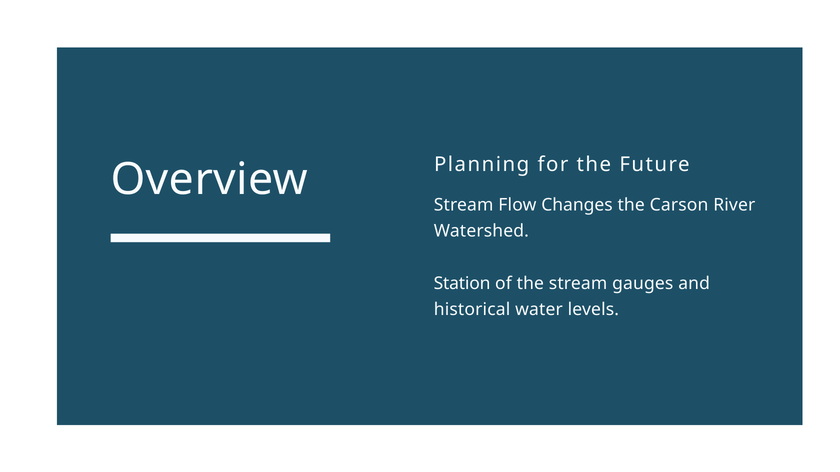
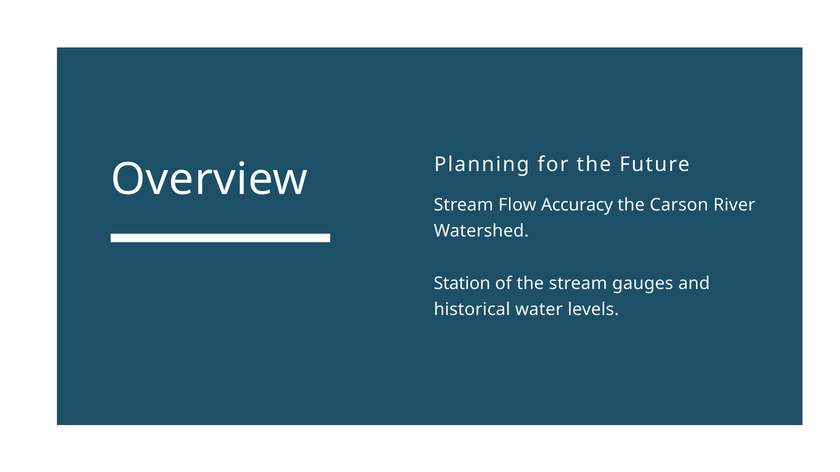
Changes: Changes -> Accuracy
